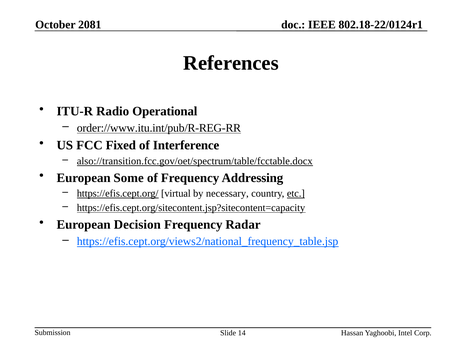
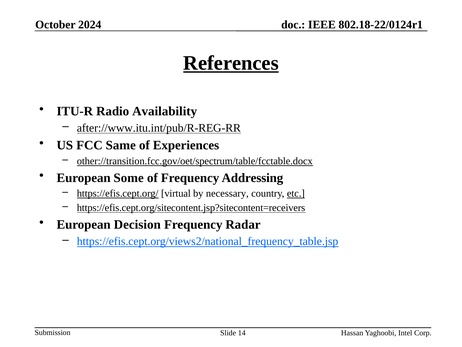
2081: 2081 -> 2024
References underline: none -> present
Operational: Operational -> Availability
order://www.itu.int/pub/R-REG-RR: order://www.itu.int/pub/R-REG-RR -> after://www.itu.int/pub/R-REG-RR
Fixed: Fixed -> Same
Interference: Interference -> Experiences
also://transition.fcc.gov/oet/spectrum/table/fcctable.docx: also://transition.fcc.gov/oet/spectrum/table/fcctable.docx -> other://transition.fcc.gov/oet/spectrum/table/fcctable.docx
https://efis.cept.org/sitecontent.jsp?sitecontent=capacity: https://efis.cept.org/sitecontent.jsp?sitecontent=capacity -> https://efis.cept.org/sitecontent.jsp?sitecontent=receivers
